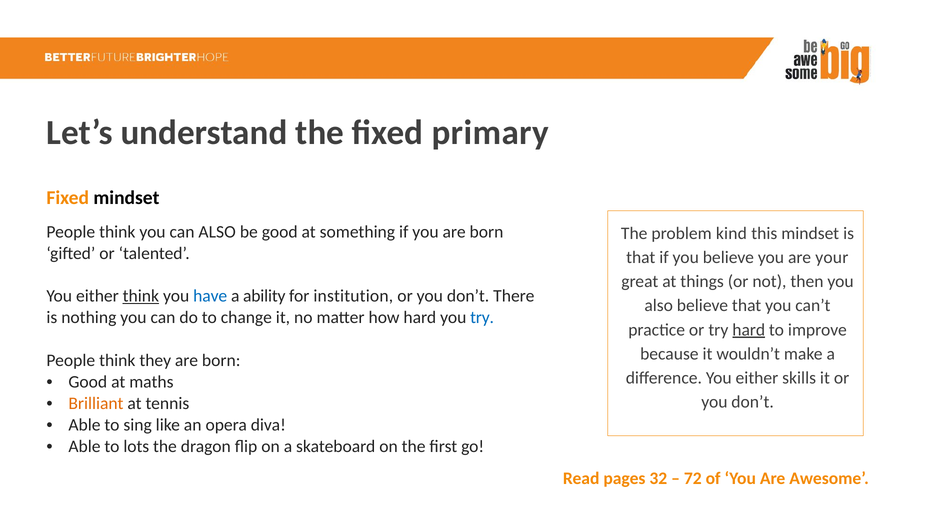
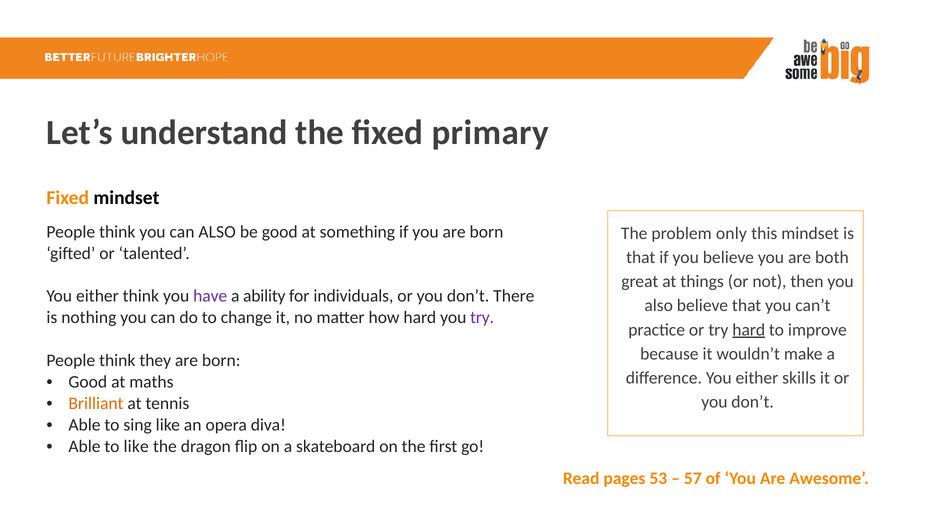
kind: kind -> only
your: your -> both
think at (141, 296) underline: present -> none
have colour: blue -> purple
institution: institution -> individuals
try at (482, 318) colour: blue -> purple
to lots: lots -> like
32: 32 -> 53
72: 72 -> 57
